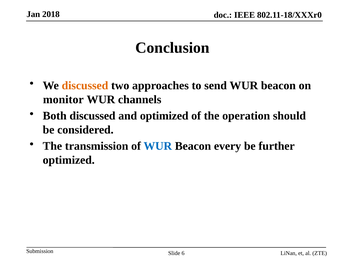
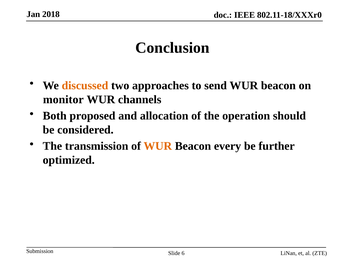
Both discussed: discussed -> proposed
and optimized: optimized -> allocation
WUR at (158, 146) colour: blue -> orange
